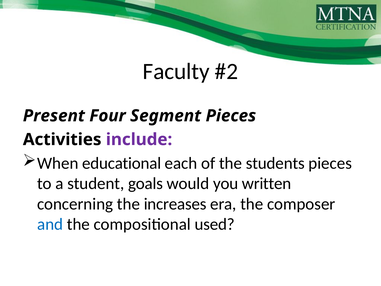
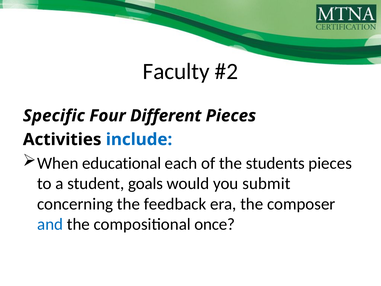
Present: Present -> Specific
Segment: Segment -> Different
include colour: purple -> blue
written: written -> submit
increases: increases -> feedback
used: used -> once
